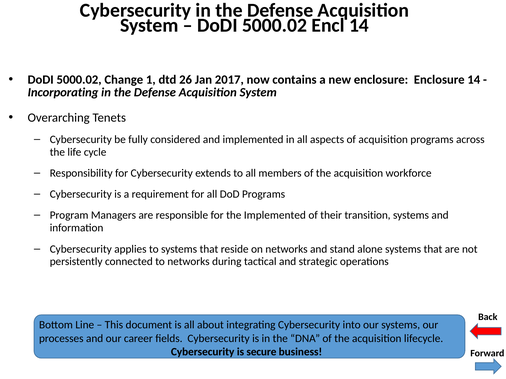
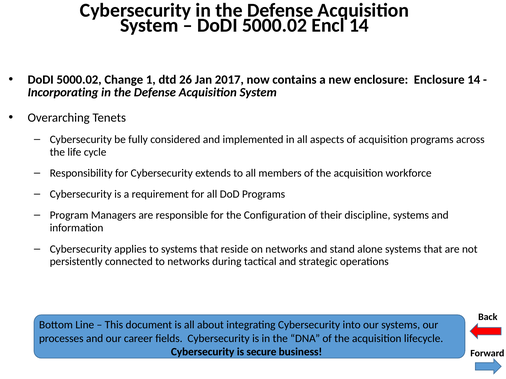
the Implemented: Implemented -> Configuration
transition: transition -> discipline
